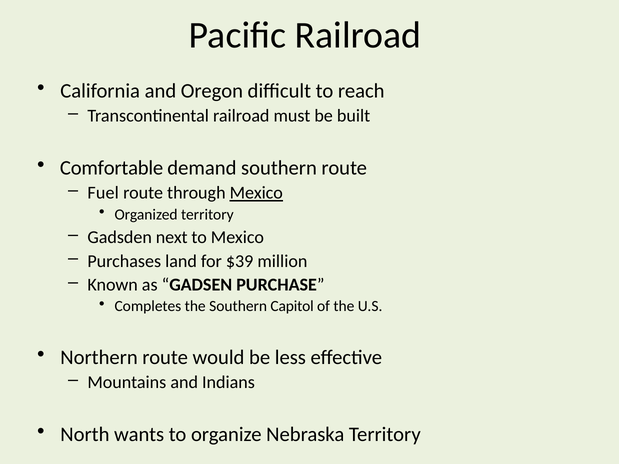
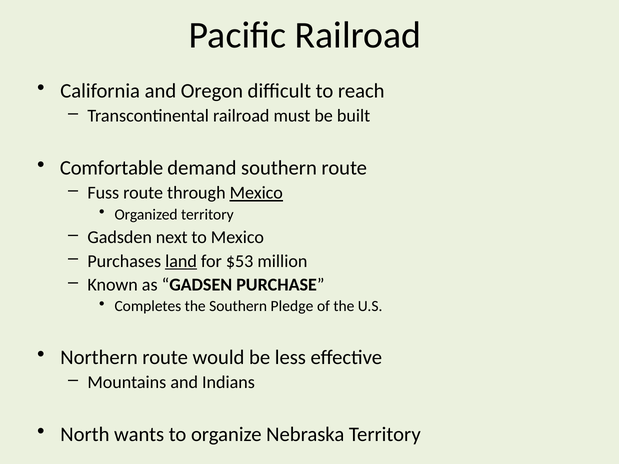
Fuel: Fuel -> Fuss
land underline: none -> present
$39: $39 -> $53
Capitol: Capitol -> Pledge
